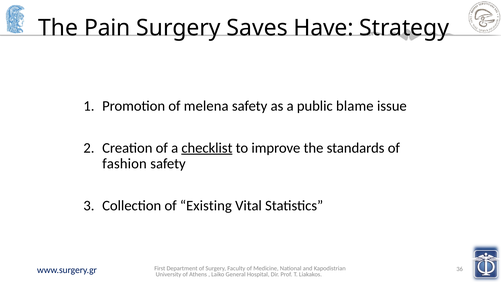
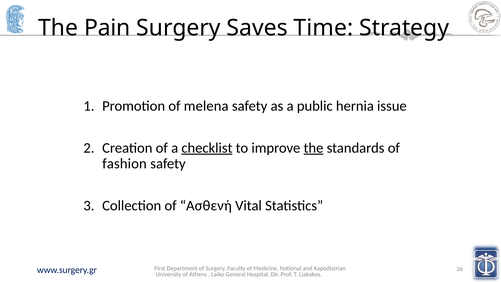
Have: Have -> Time
blame: blame -> hernia
the at (313, 148) underline: none -> present
Existing: Existing -> Ασθενή
